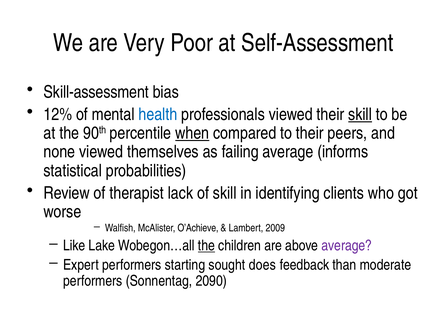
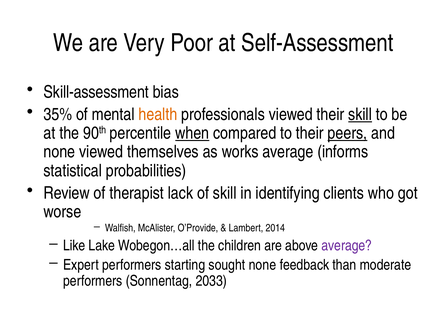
12%: 12% -> 35%
health colour: blue -> orange
peers underline: none -> present
failing: failing -> works
O’Achieve: O’Achieve -> O’Provide
2009: 2009 -> 2014
the at (206, 246) underline: present -> none
sought does: does -> none
2090: 2090 -> 2033
